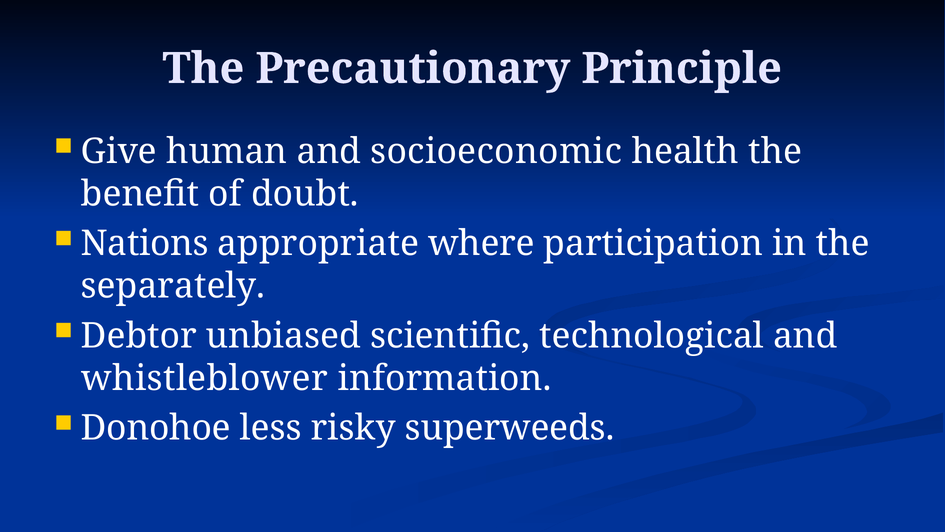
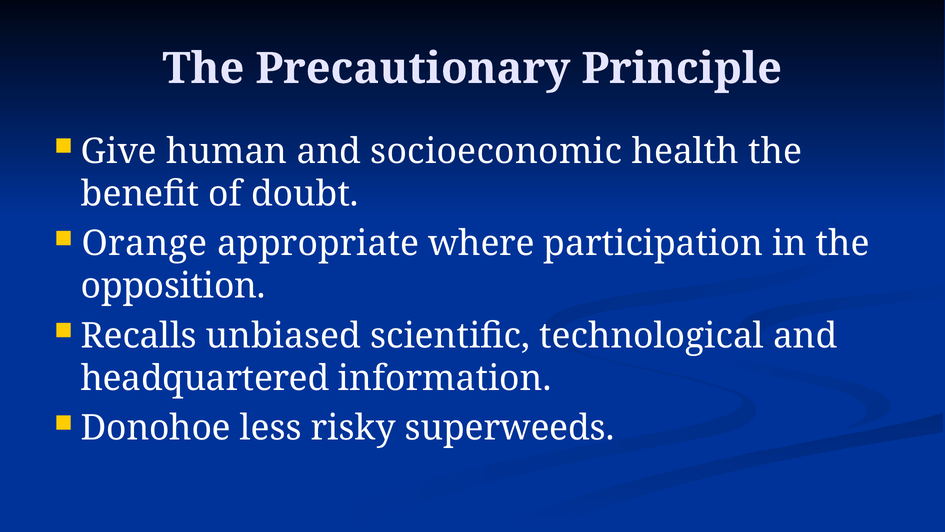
Nations: Nations -> Orange
separately: separately -> opposition
Debtor: Debtor -> Recalls
whistleblower: whistleblower -> headquartered
